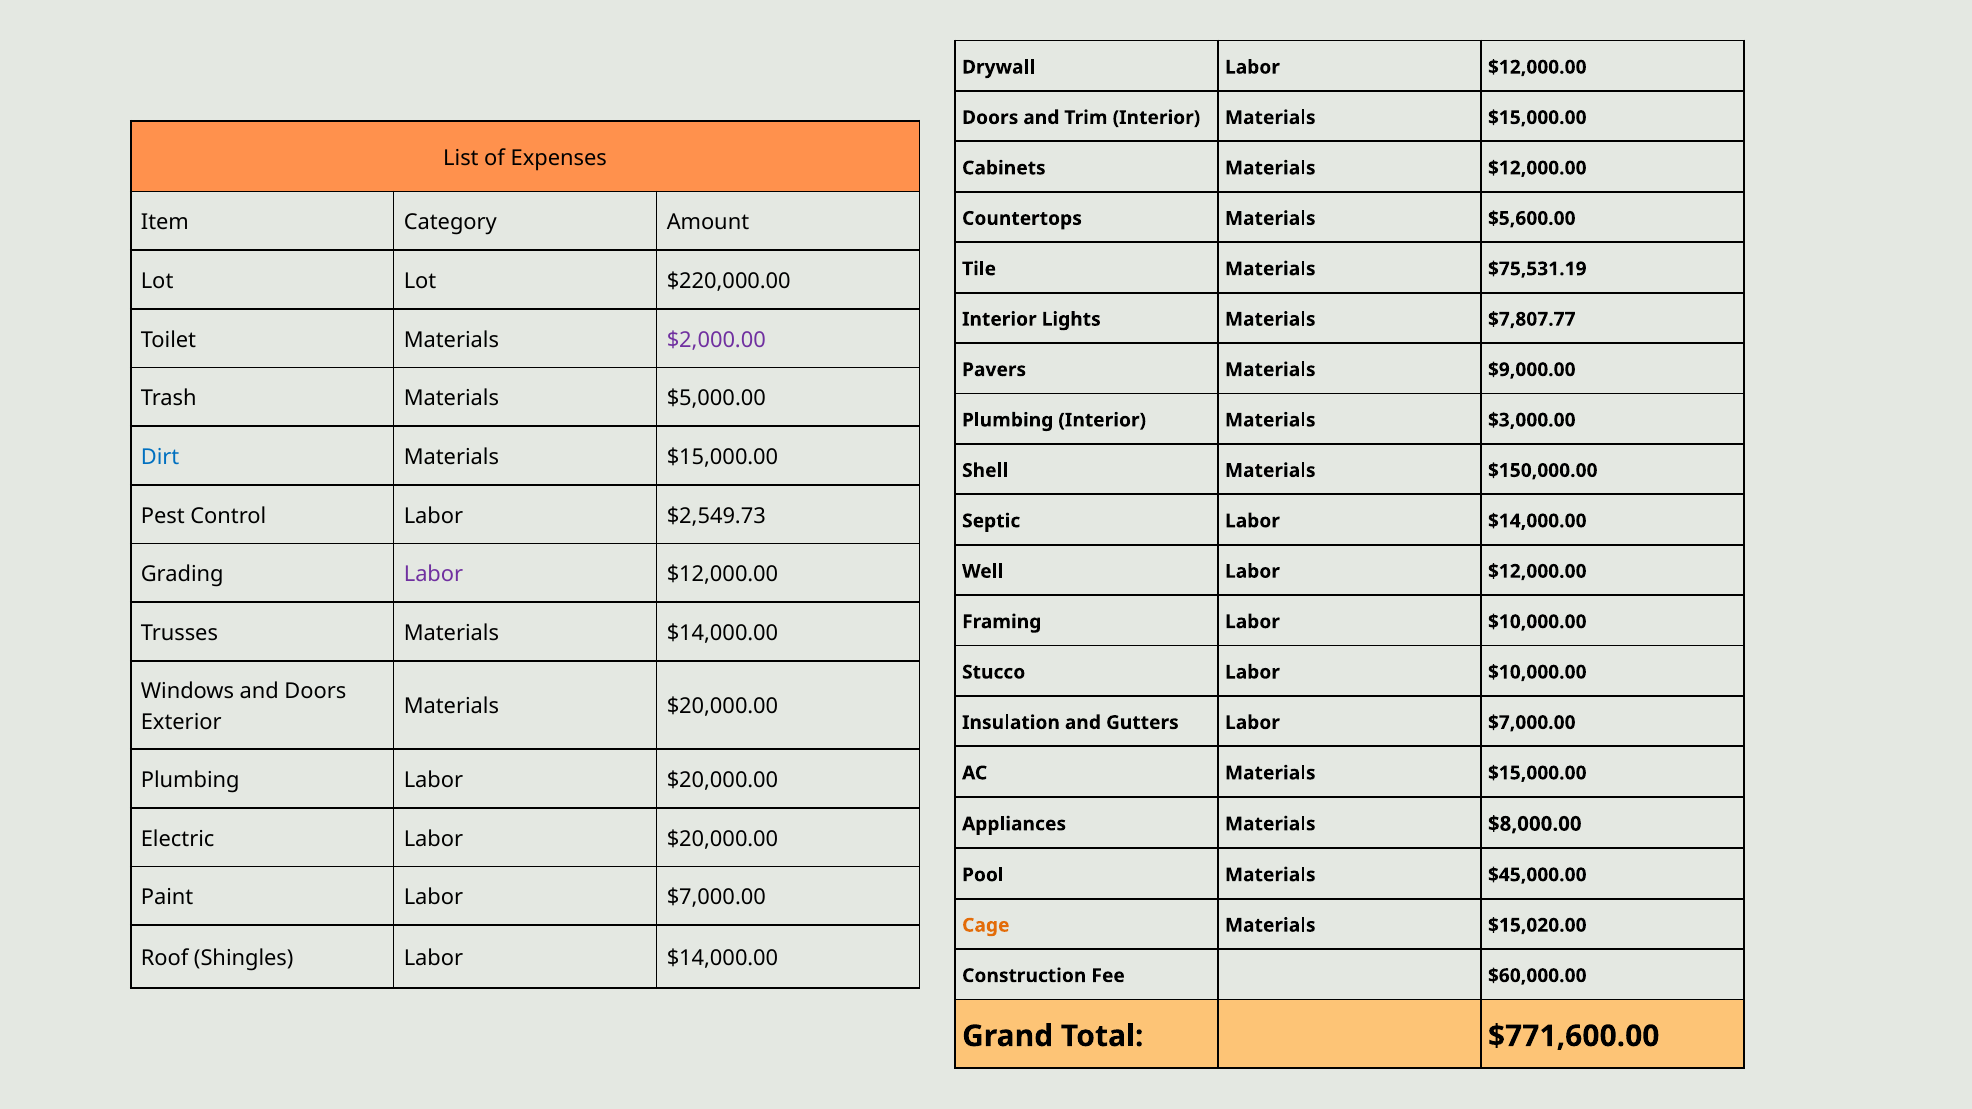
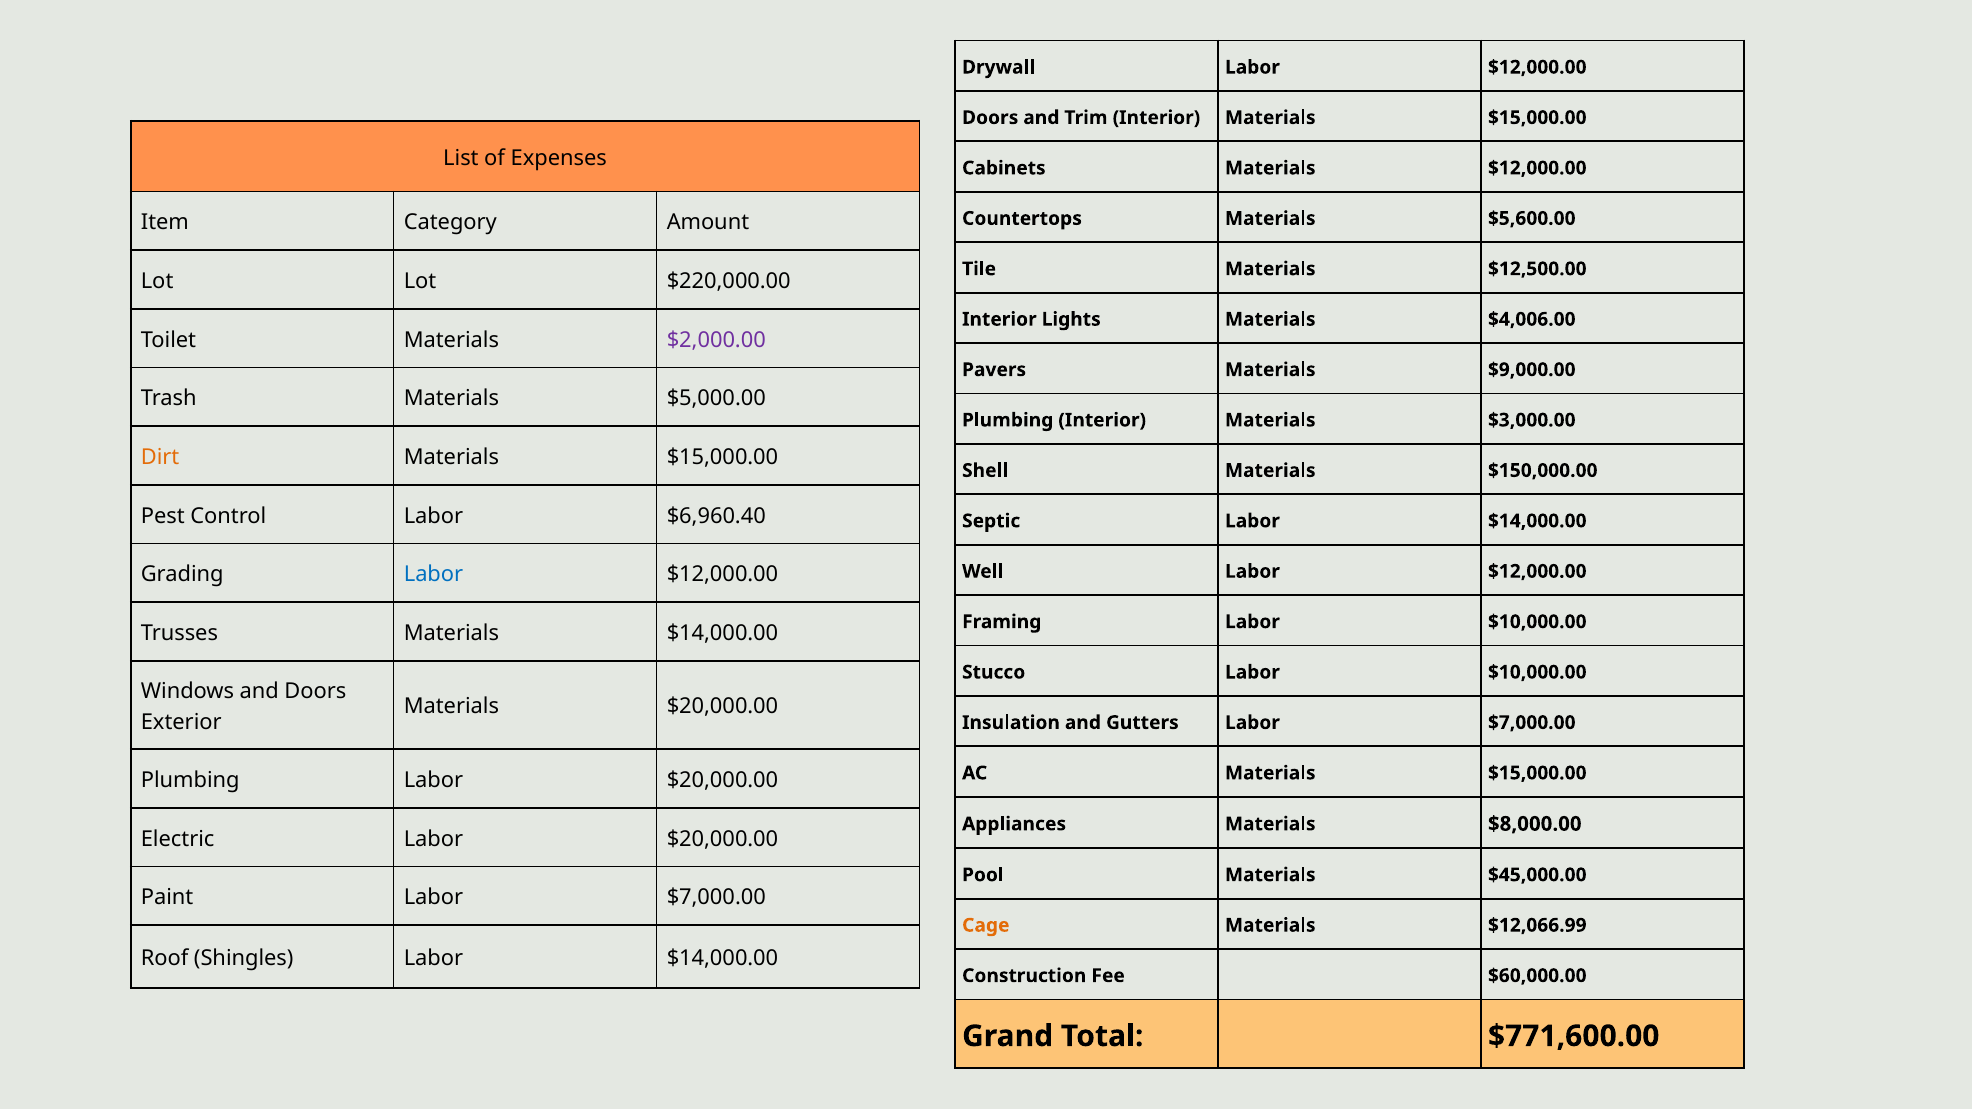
$75,531.19: $75,531.19 -> $12,500.00
$7,807.77: $7,807.77 -> $4,006.00
Dirt colour: blue -> orange
$2,549.73: $2,549.73 -> $6,960.40
Labor at (433, 575) colour: purple -> blue
$15,020.00: $15,020.00 -> $12,066.99
